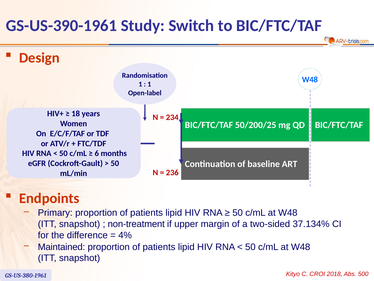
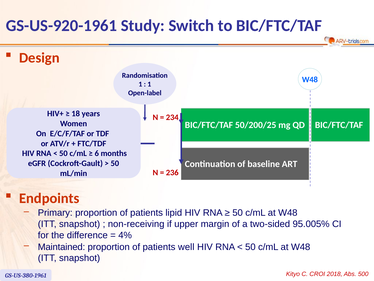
GS-US-390-1961: GS-US-390-1961 -> GS-US-920-1961
non-treatment: non-treatment -> non-receiving
37.134%: 37.134% -> 95.005%
lipid at (186, 246): lipid -> well
